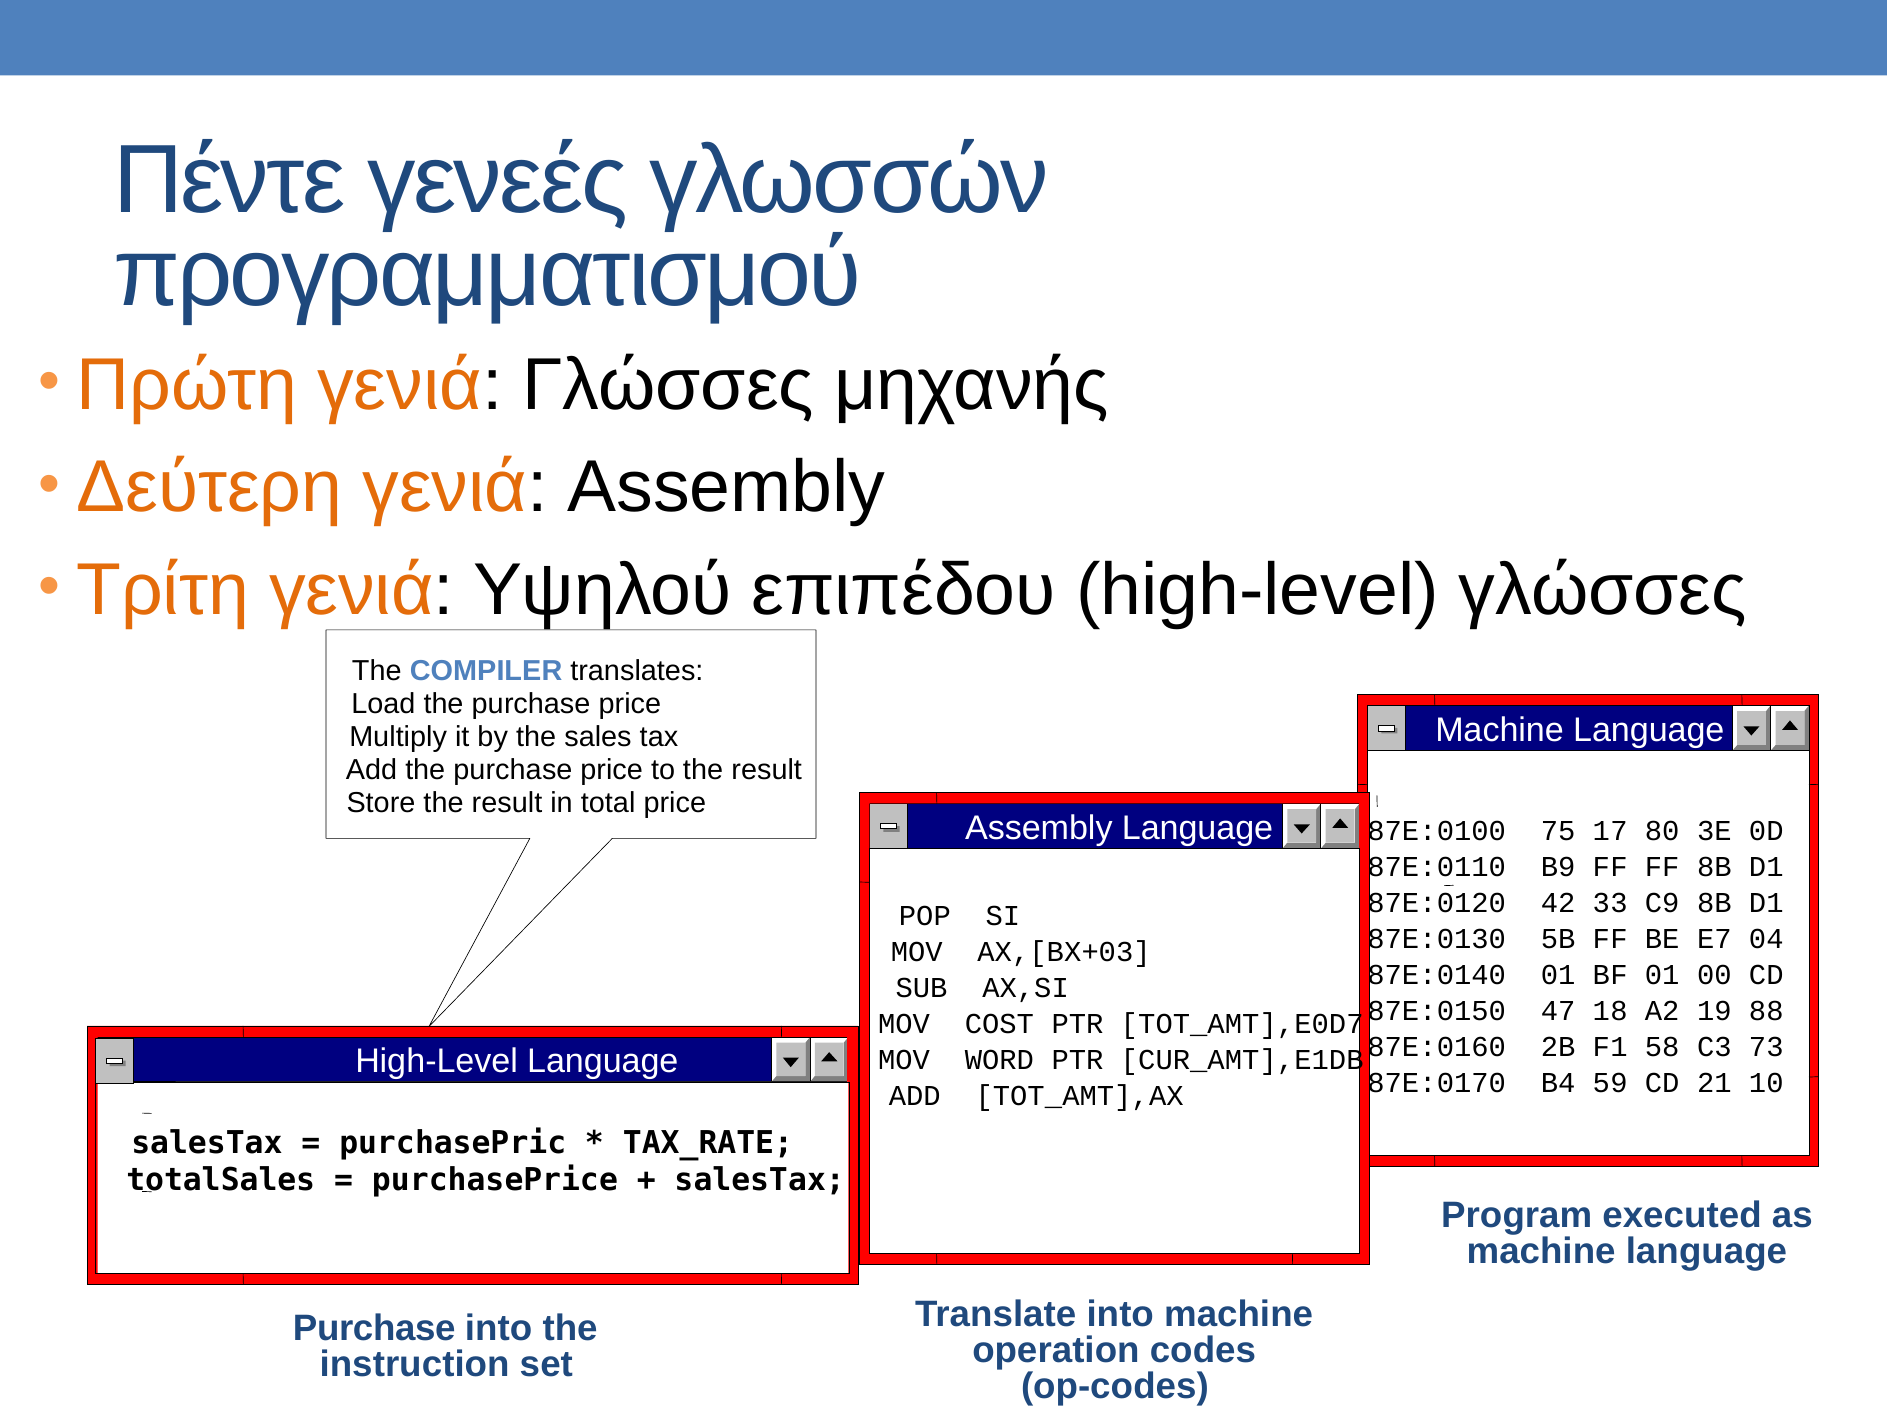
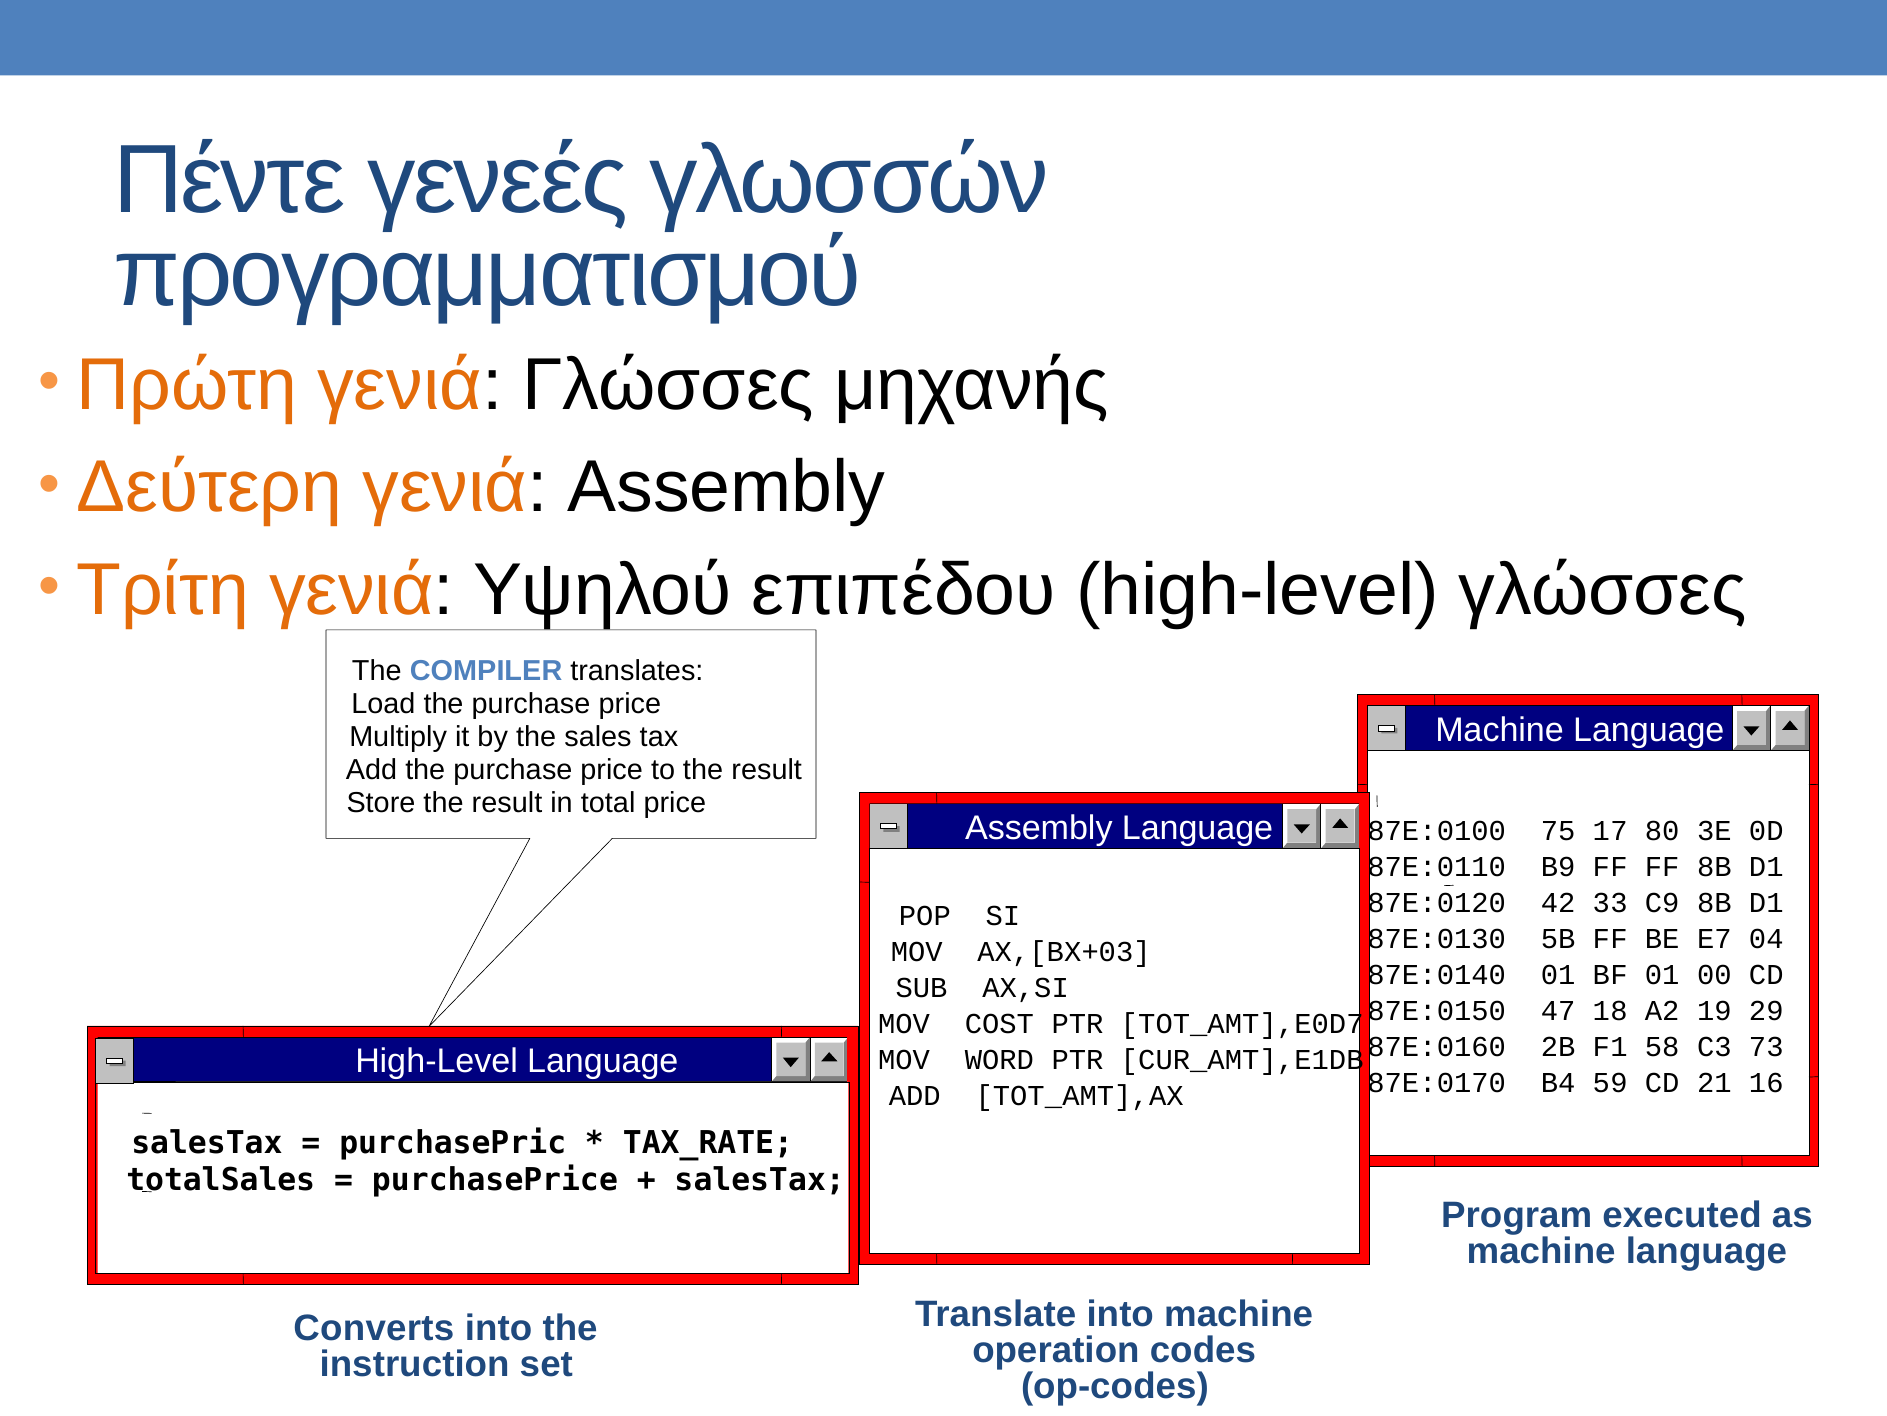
88: 88 -> 29
10: 10 -> 16
Purchase at (374, 1327): Purchase -> Converts
